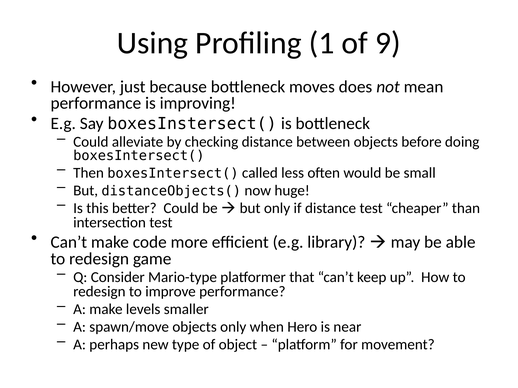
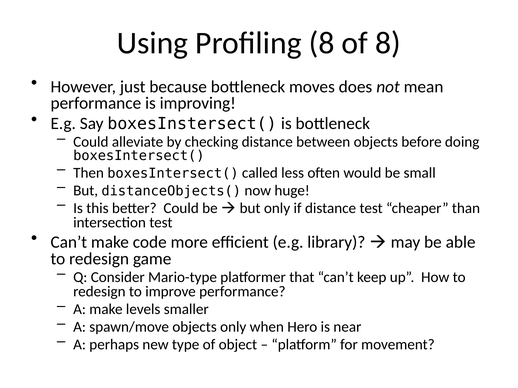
Profiling 1: 1 -> 8
of 9: 9 -> 8
